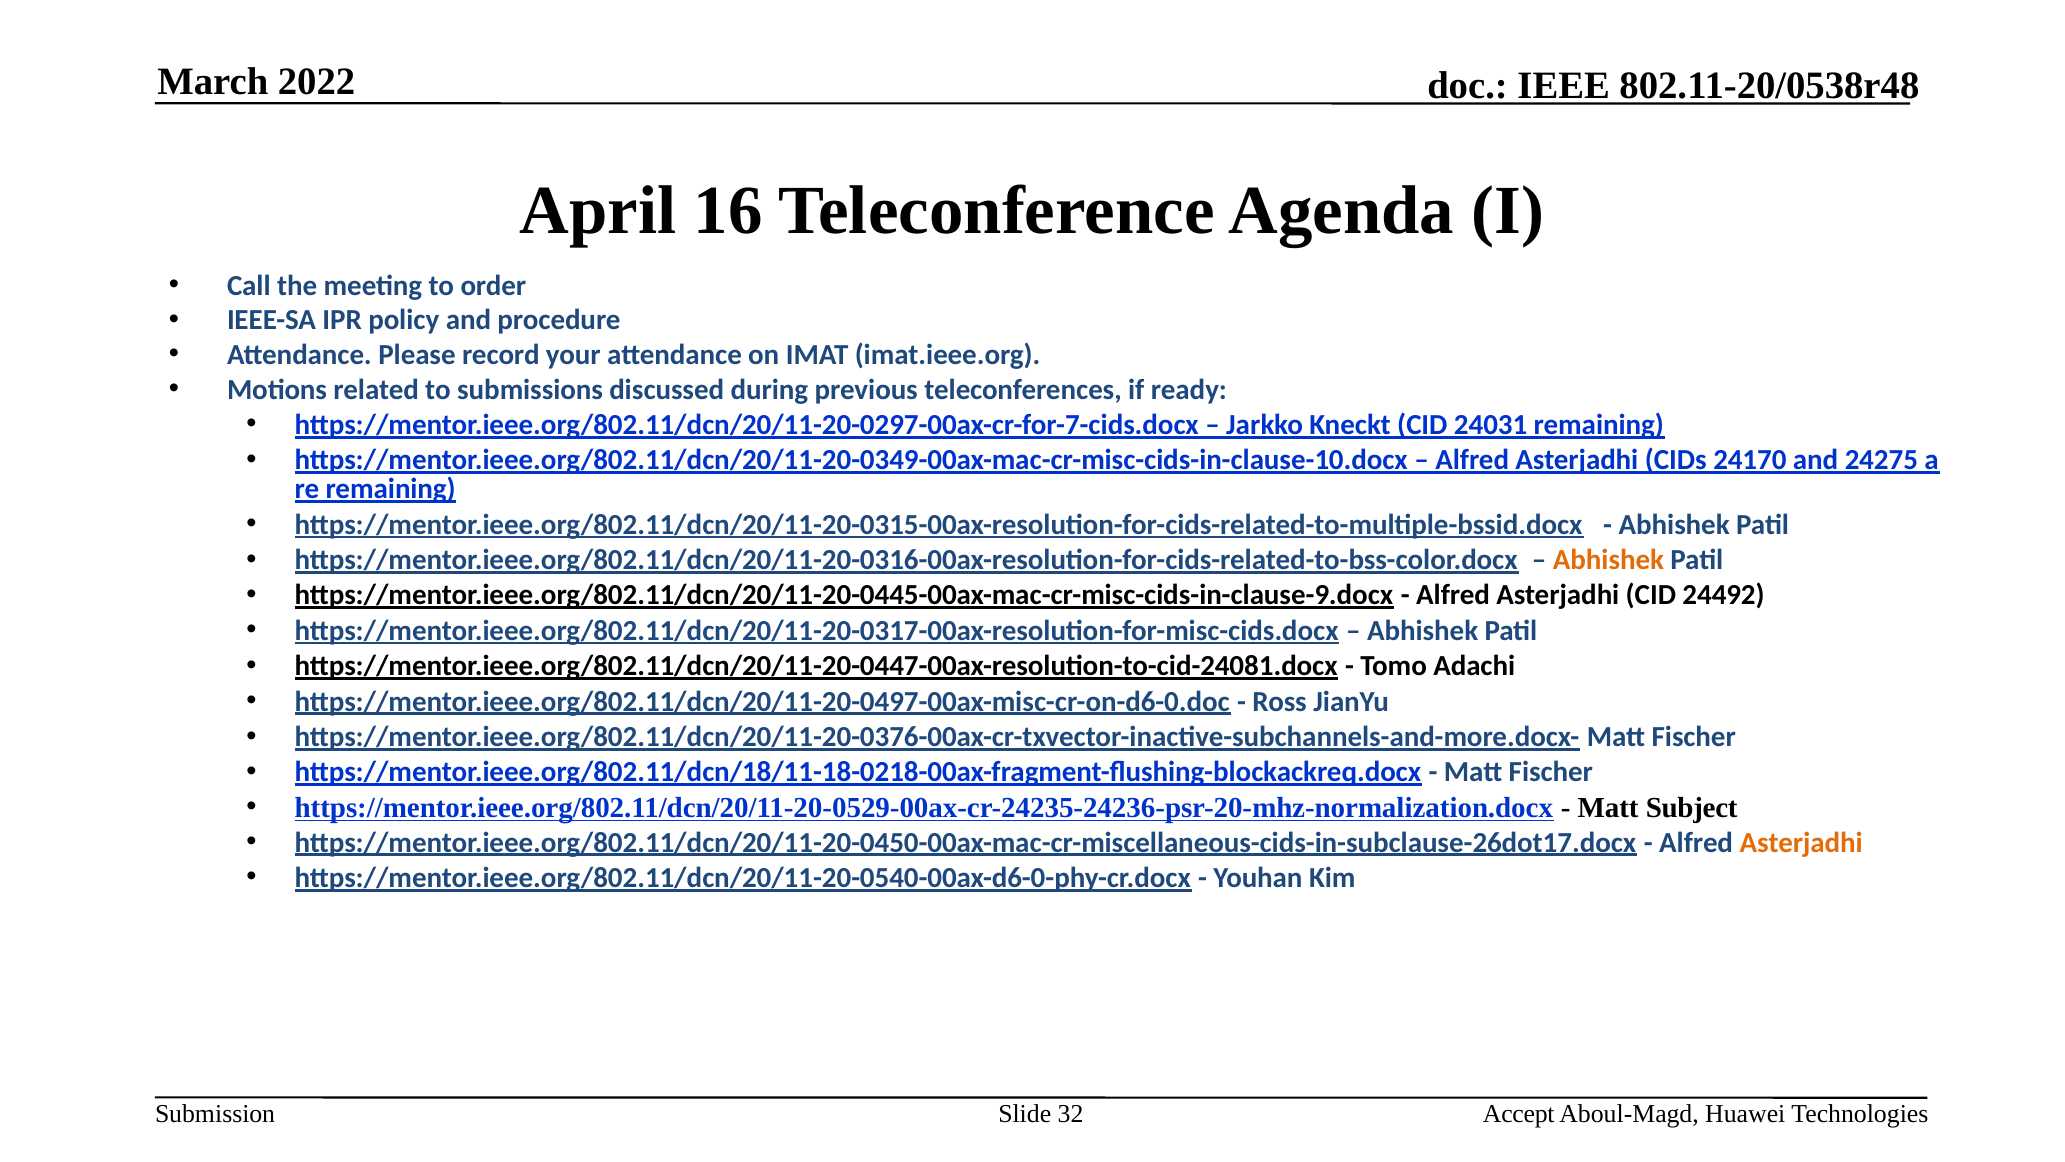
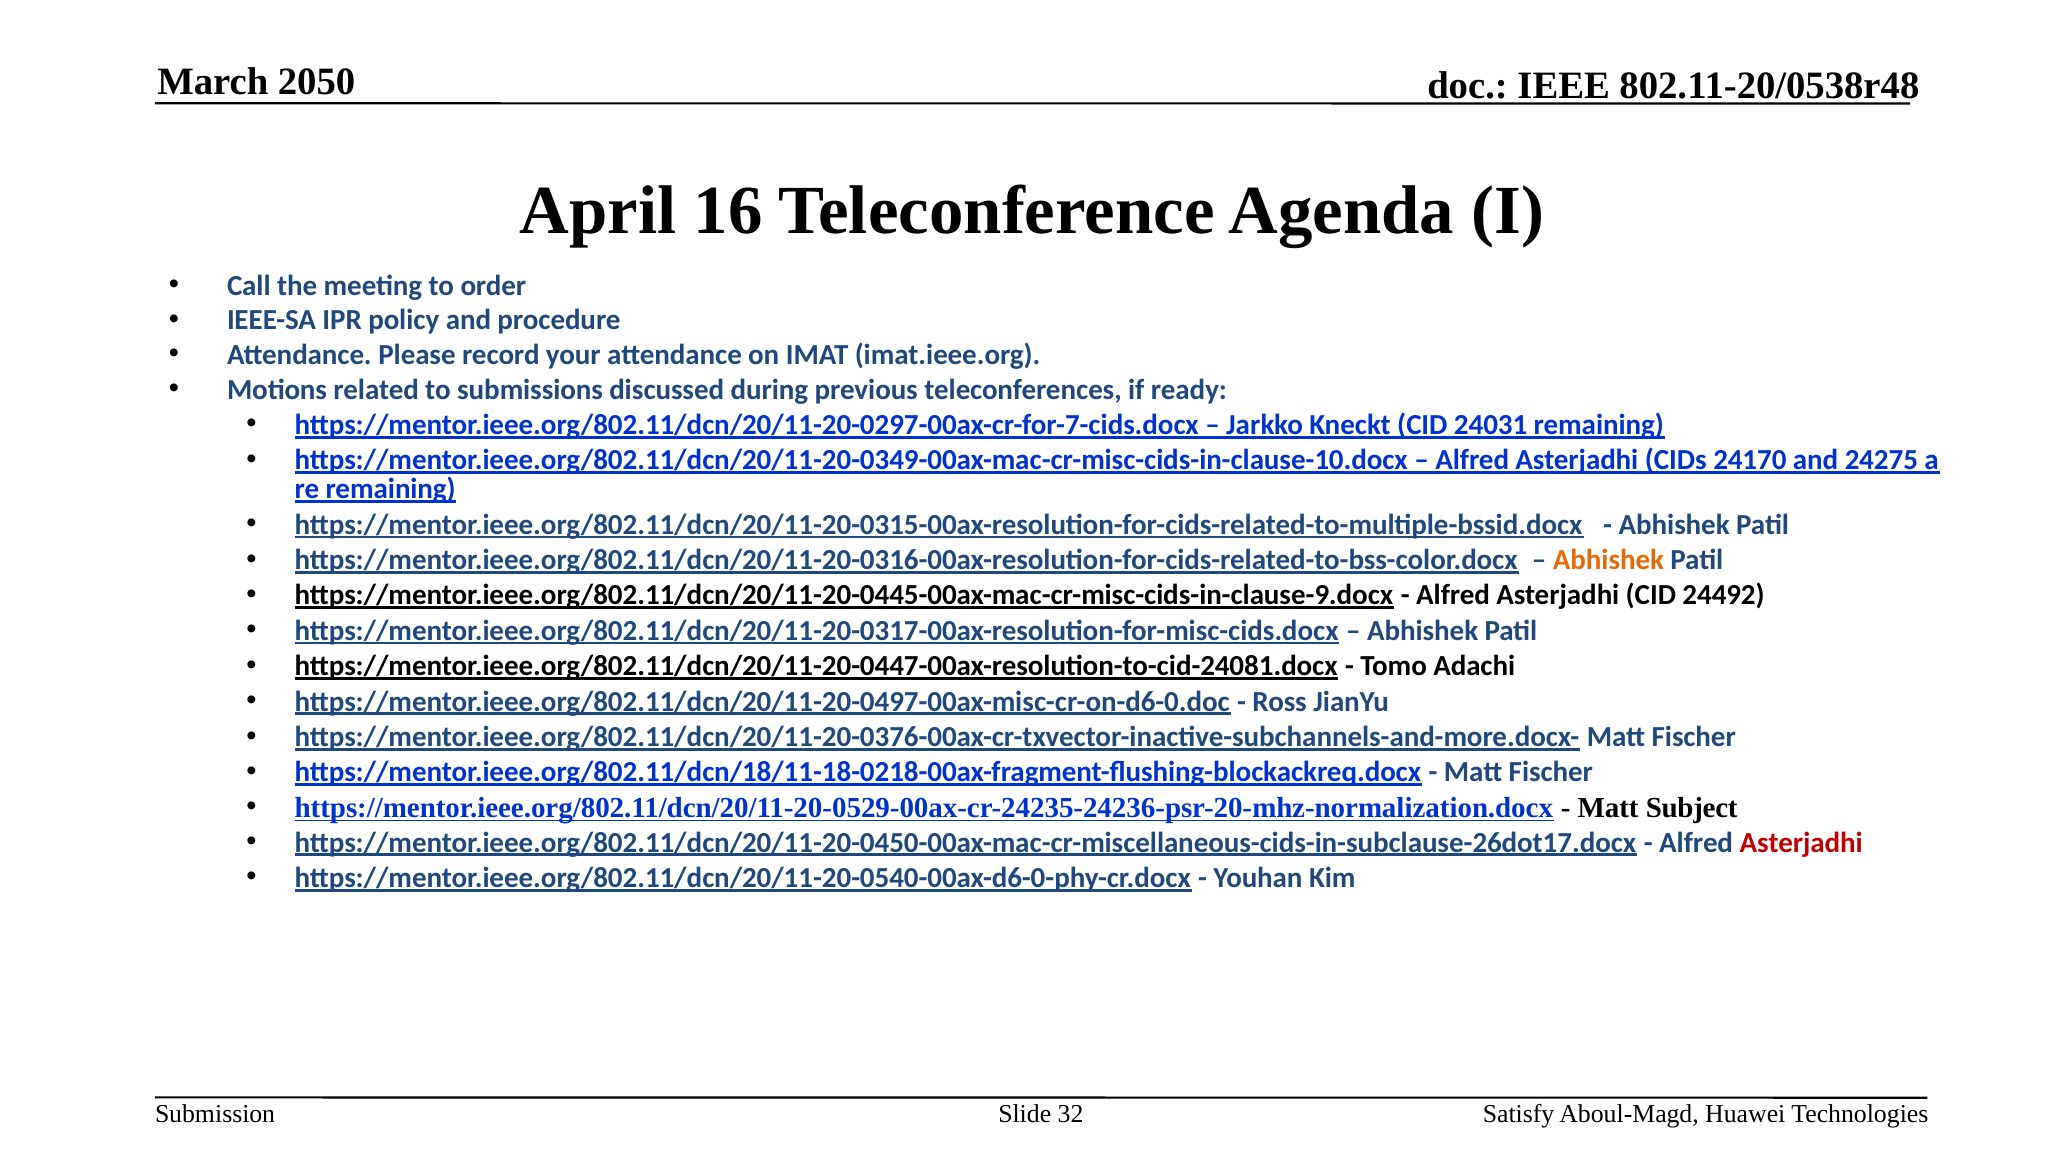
2022: 2022 -> 2050
Asterjadhi at (1801, 842) colour: orange -> red
Accept: Accept -> Satisfy
